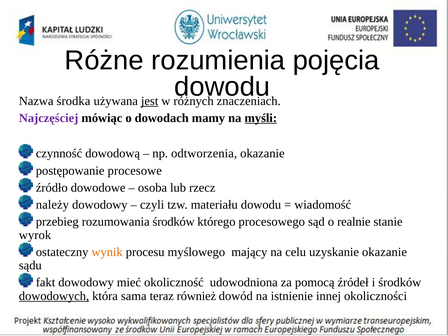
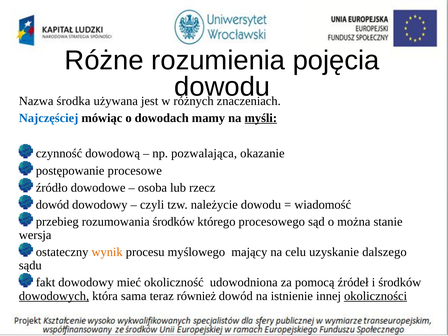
jest underline: present -> none
Najczęściej colour: purple -> blue
odtworzenia: odtworzenia -> pozwalająca
należy at (52, 205): należy -> dowód
materiału: materiału -> należycie
realnie: realnie -> można
wyrok: wyrok -> wersja
uzyskanie okazanie: okazanie -> dalszego
okoliczności underline: none -> present
